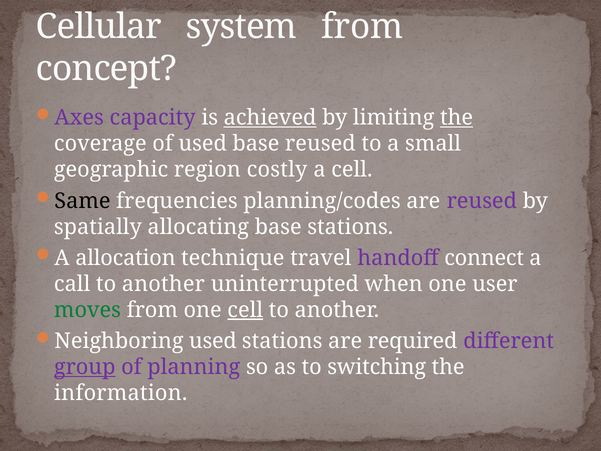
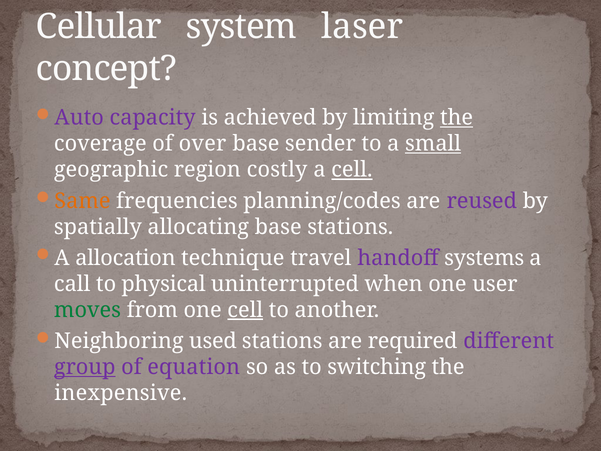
system from: from -> laser
Axes: Axes -> Auto
achieved underline: present -> none
of used: used -> over
base reused: reused -> sender
small underline: none -> present
cell at (352, 170) underline: none -> present
Same colour: black -> orange
connect: connect -> systems
call to another: another -> physical
planning: planning -> equation
information: information -> inexpensive
